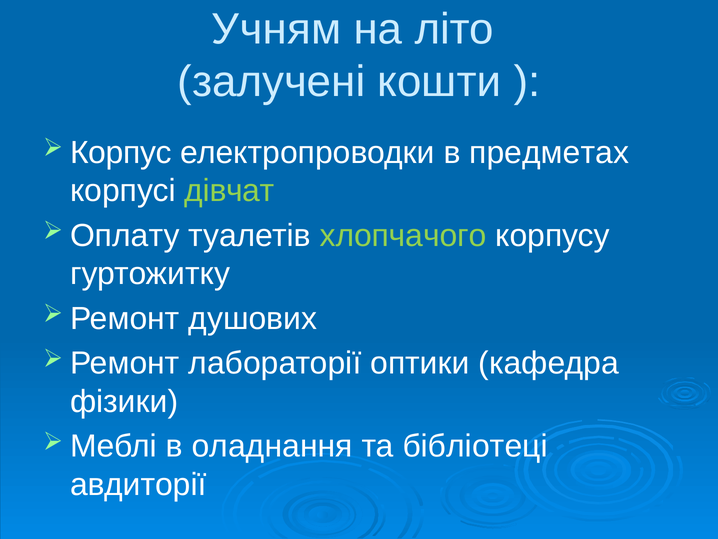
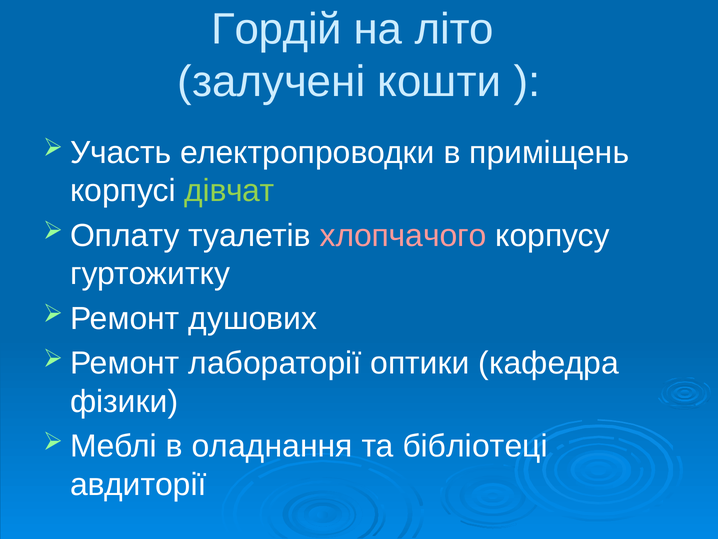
Учням: Учням -> Гордій
Корпус: Корпус -> Участь
предметах: предметах -> приміщень
хлопчачого colour: light green -> pink
